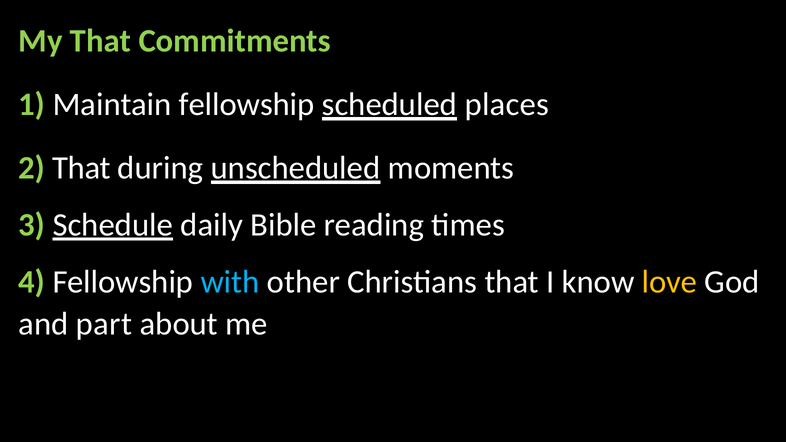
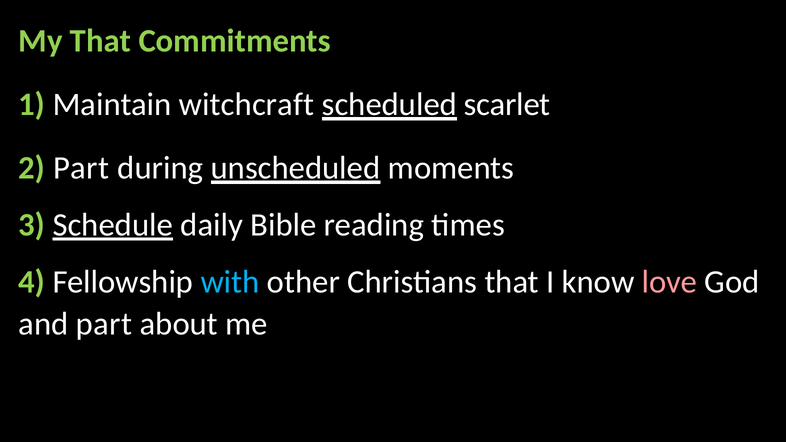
Maintain fellowship: fellowship -> witchcraft
places: places -> scarlet
2 That: That -> Part
love colour: yellow -> pink
